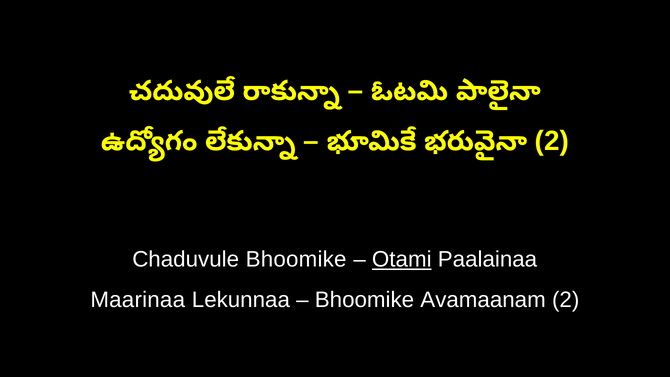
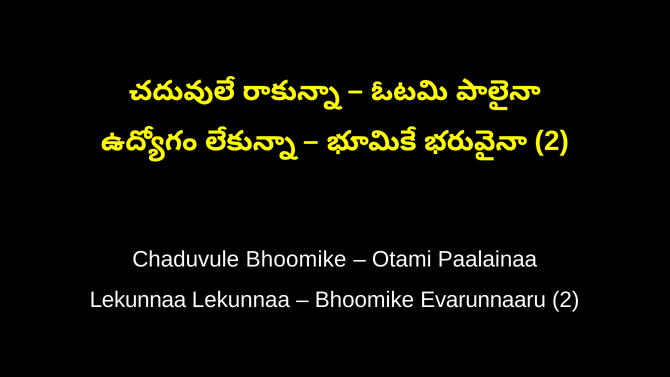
Otami underline: present -> none
Maarinaa at (138, 300): Maarinaa -> Lekunnaa
Avamaanam: Avamaanam -> Evarunnaaru
